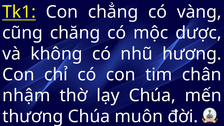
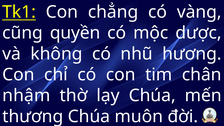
chăng: chăng -> quyền
